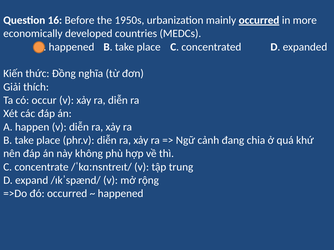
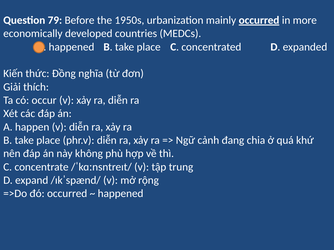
16: 16 -> 79
